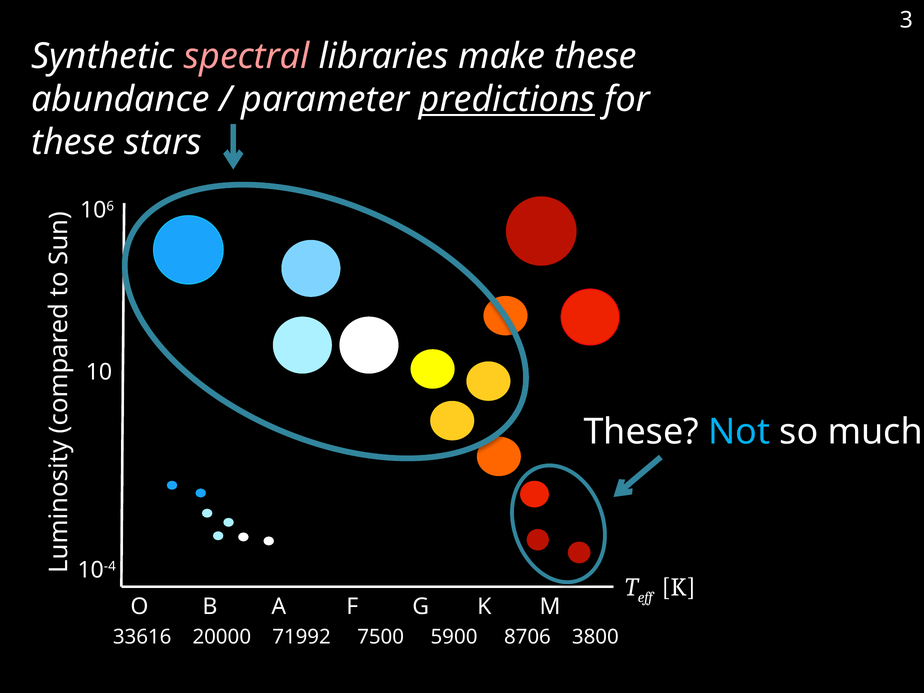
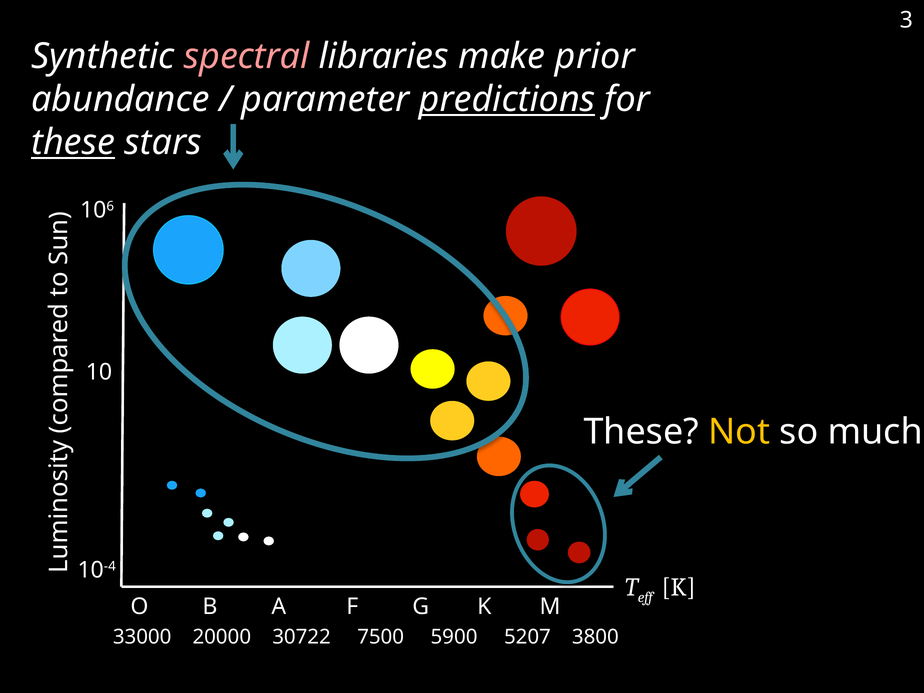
make these: these -> prior
these at (73, 143) underline: none -> present
Not colour: light blue -> yellow
33616: 33616 -> 33000
71992: 71992 -> 30722
8706: 8706 -> 5207
